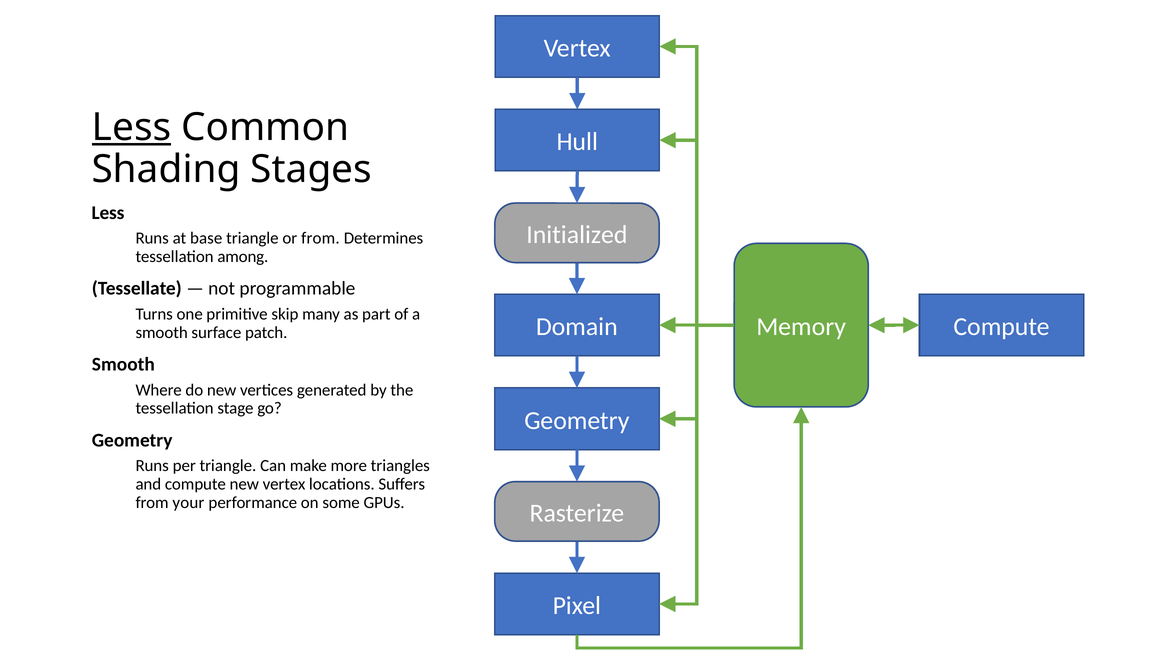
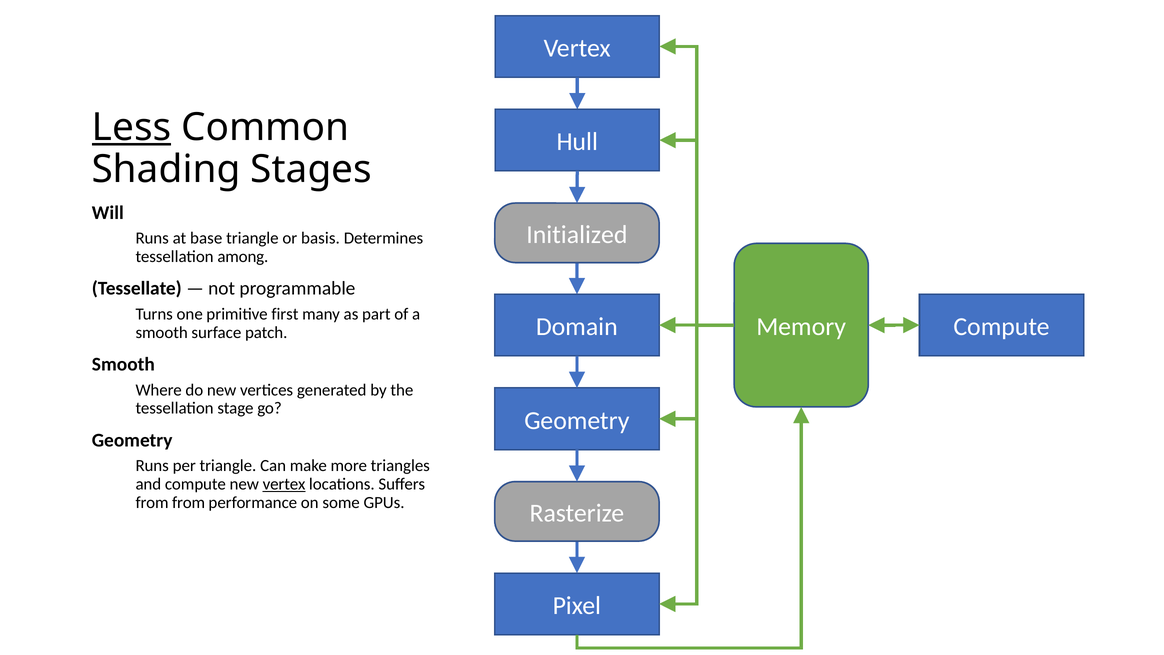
Less at (108, 213): Less -> Will
or from: from -> basis
skip: skip -> first
vertex at (284, 484) underline: none -> present
from your: your -> from
